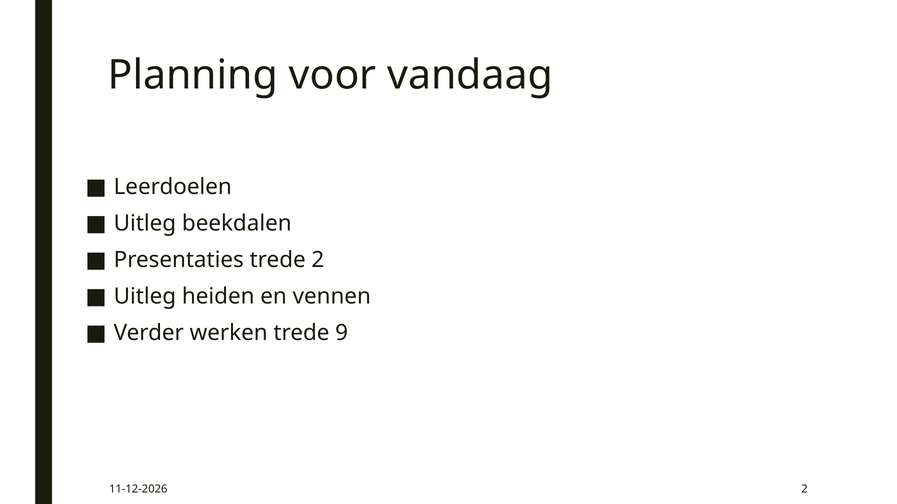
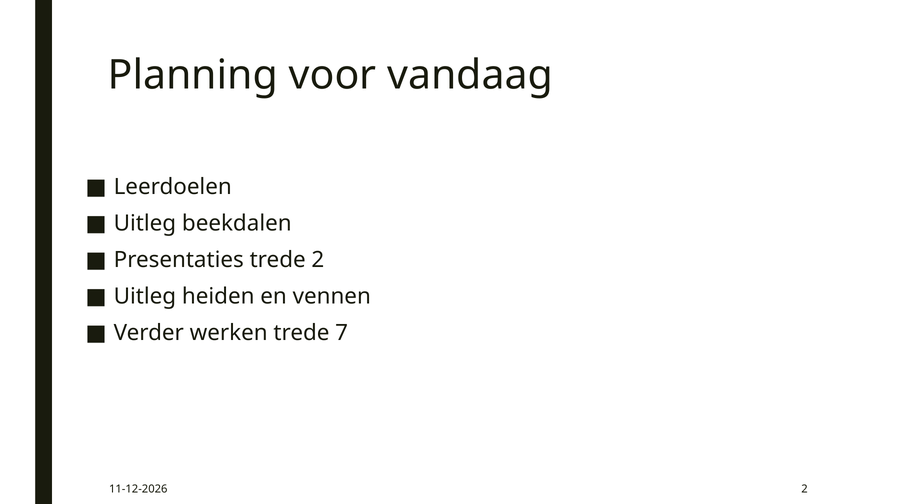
9: 9 -> 7
